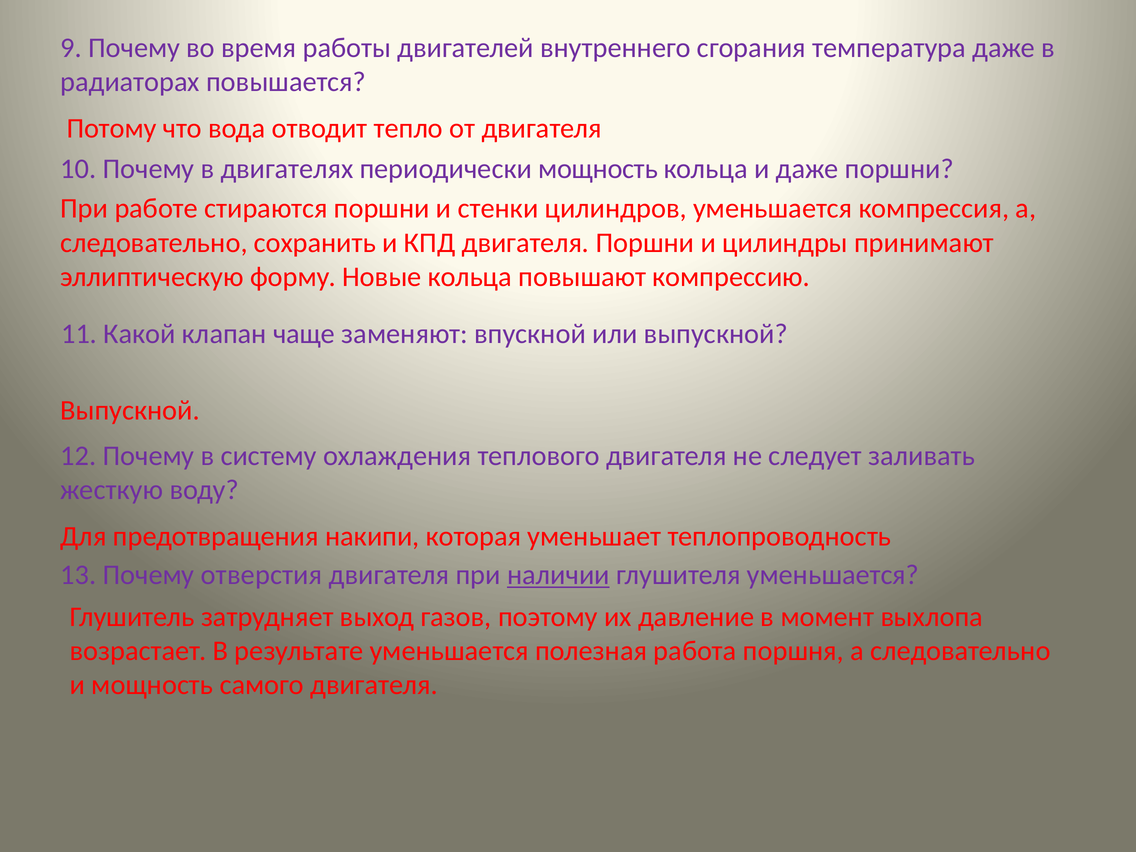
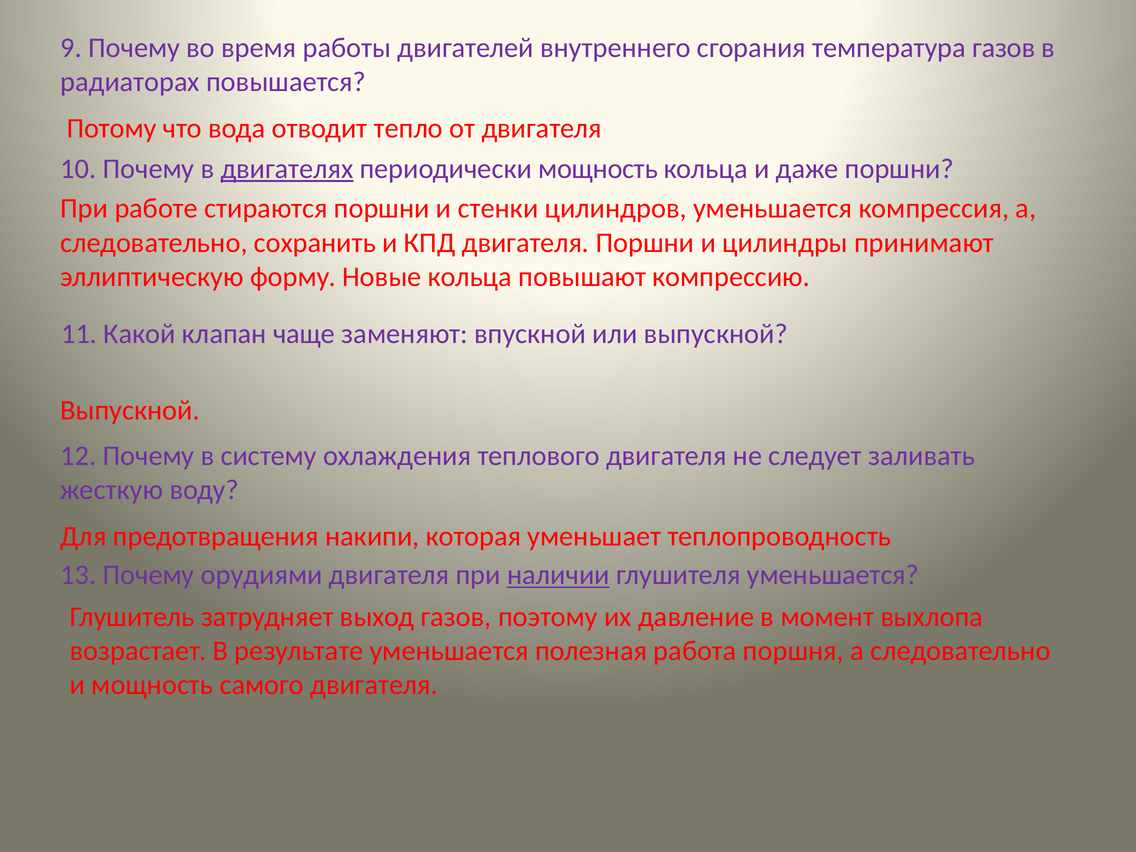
температура даже: даже -> газов
двигателях underline: none -> present
отверстия: отверстия -> орудиями
